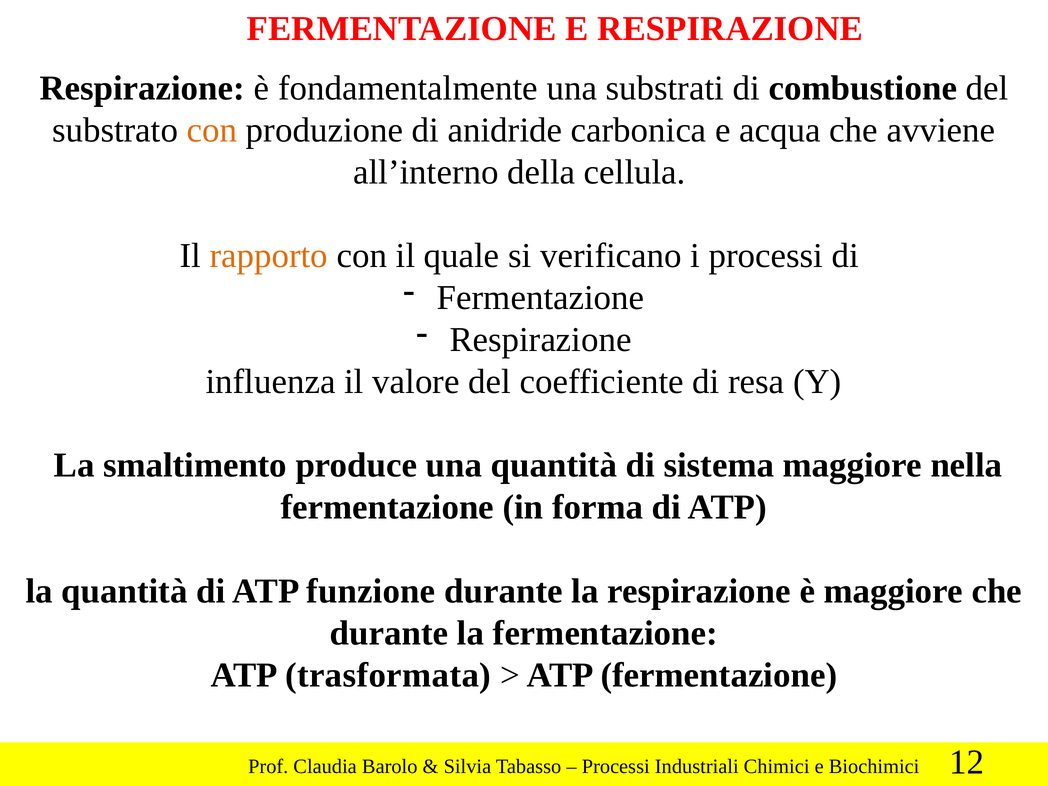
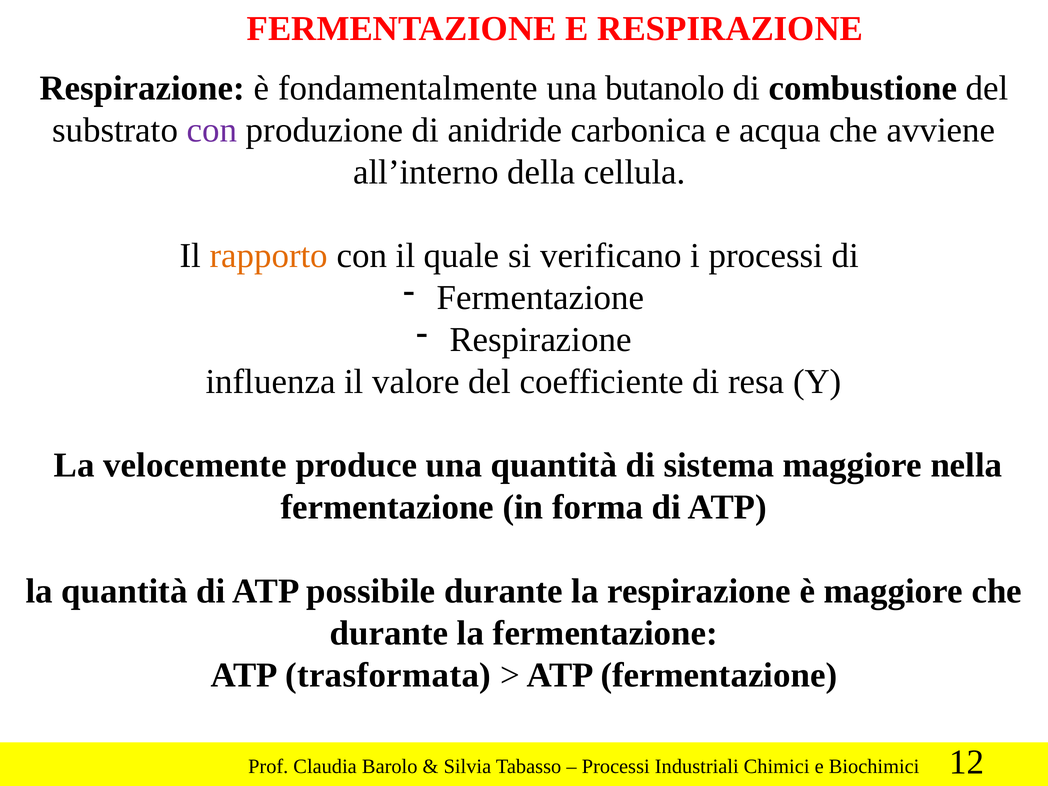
substrati: substrati -> butanolo
con at (212, 130) colour: orange -> purple
smaltimento: smaltimento -> velocemente
funzione: funzione -> possibile
